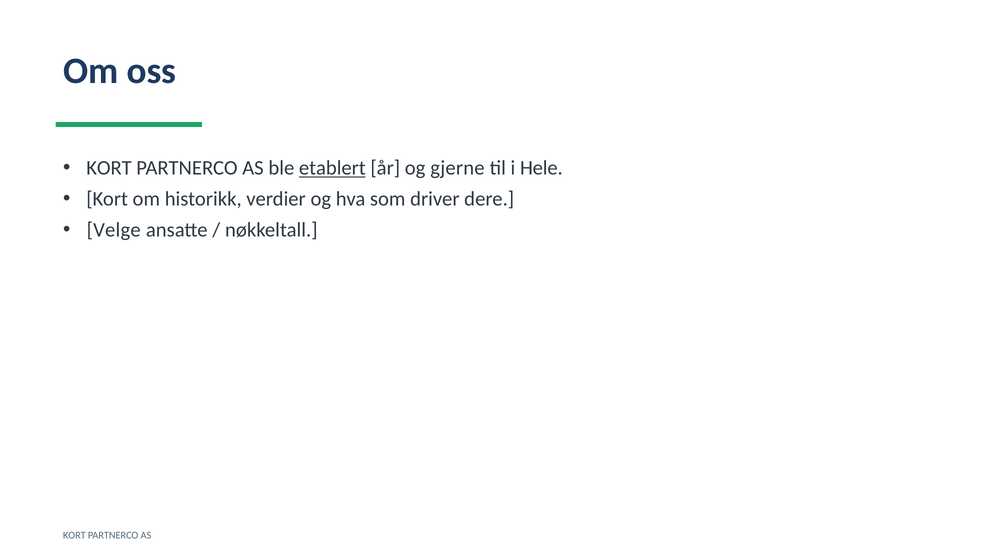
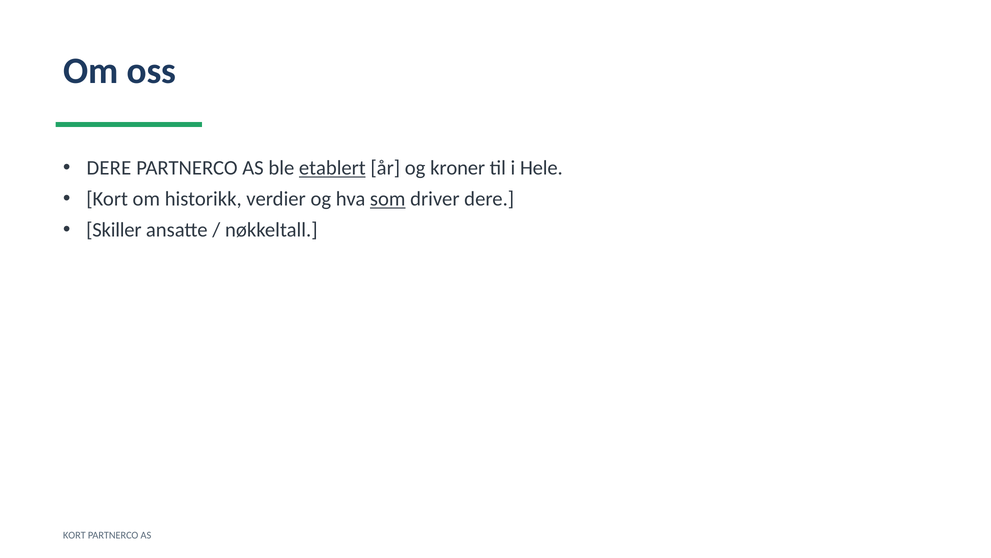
KORT at (109, 168): KORT -> DERE
gjerne: gjerne -> kroner
som underline: none -> present
Velge: Velge -> Skiller
